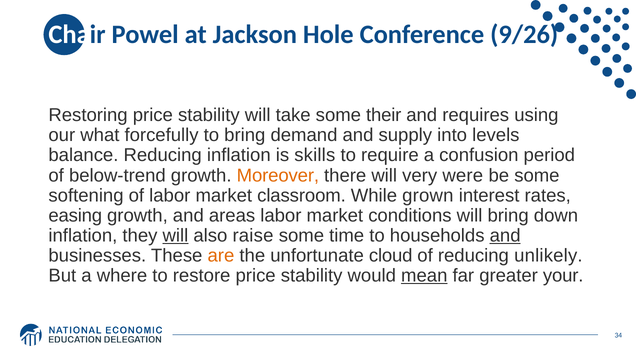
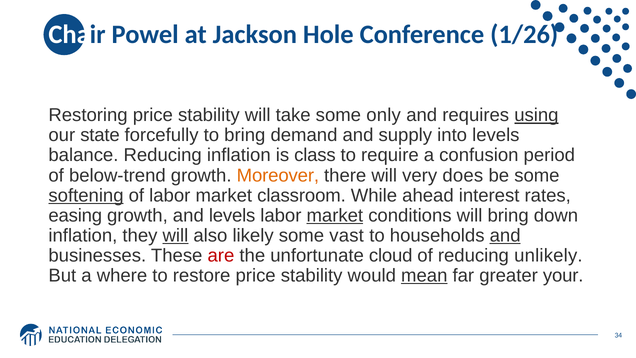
9/26: 9/26 -> 1/26
their: their -> only
using underline: none -> present
what: what -> state
skills: skills -> class
were: were -> does
softening underline: none -> present
grown: grown -> ahead
and areas: areas -> levels
market at (335, 215) underline: none -> present
raise: raise -> likely
time: time -> vast
are colour: orange -> red
